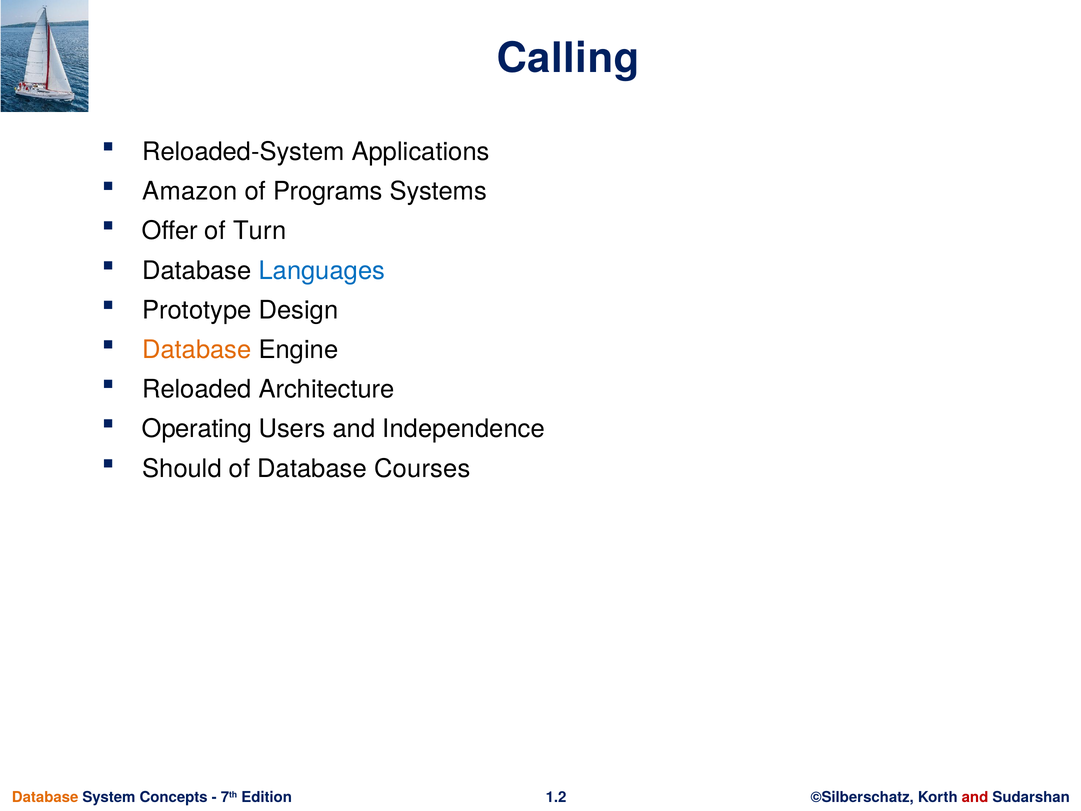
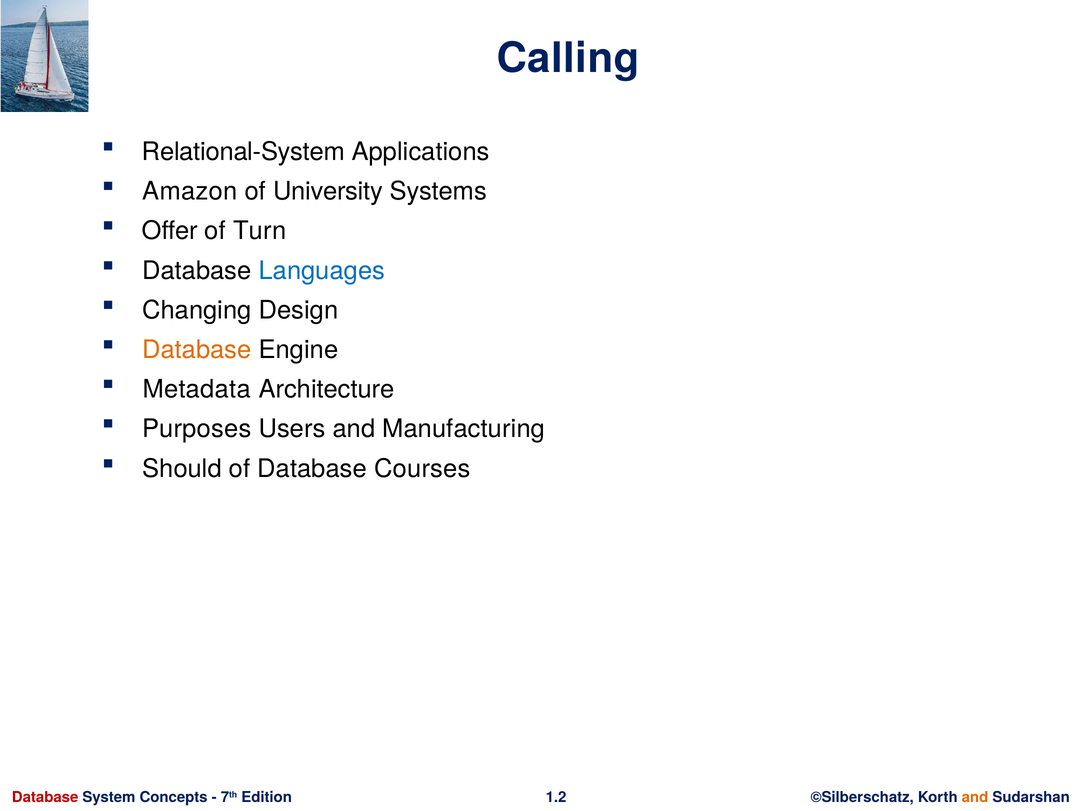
Reloaded-System: Reloaded-System -> Relational-System
Programs: Programs -> University
Prototype: Prototype -> Changing
Reloaded: Reloaded -> Metadata
Operating: Operating -> Purposes
Independence: Independence -> Manufacturing
Database at (45, 797) colour: orange -> red
and at (975, 797) colour: red -> orange
